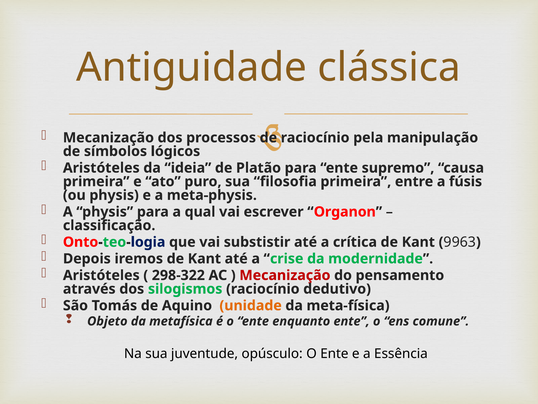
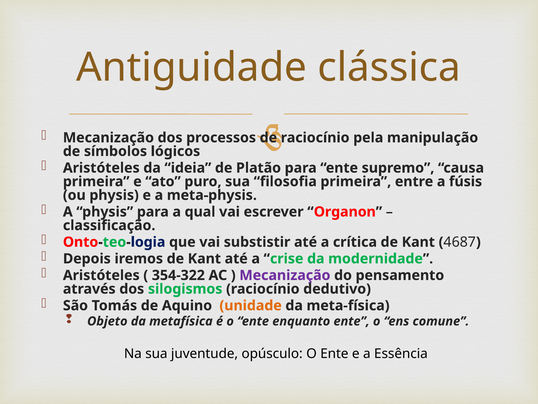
9963: 9963 -> 4687
298-322: 298-322 -> 354-322
Mecanização at (285, 275) colour: red -> purple
